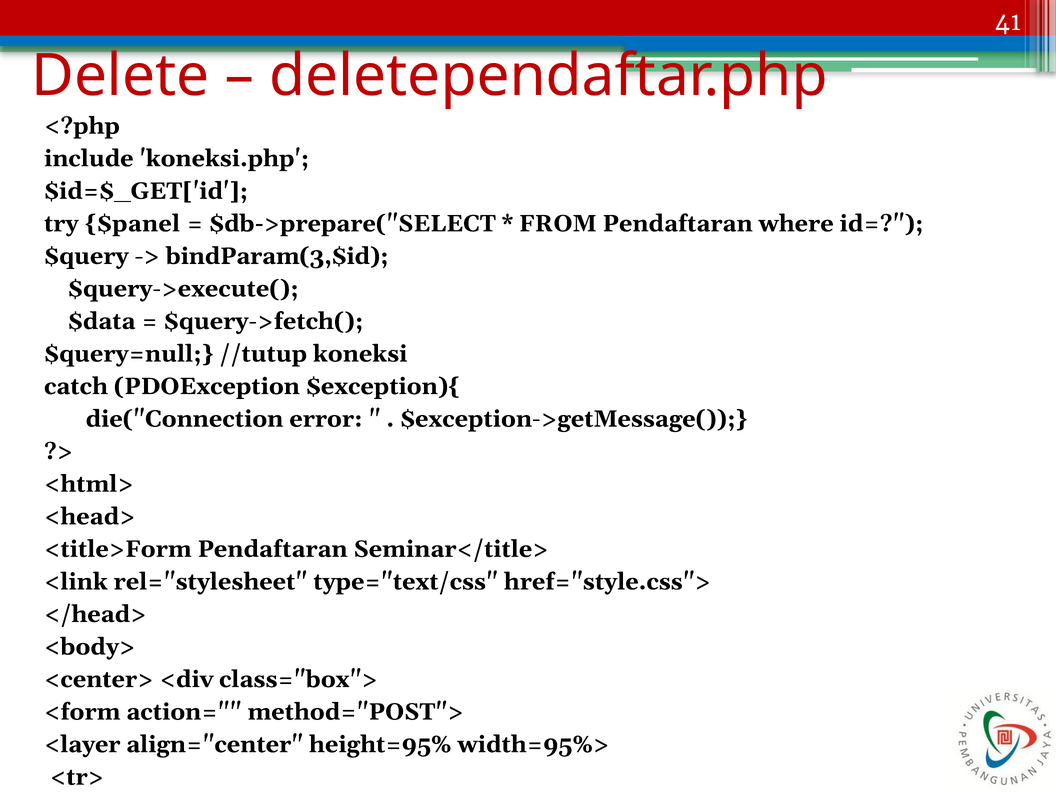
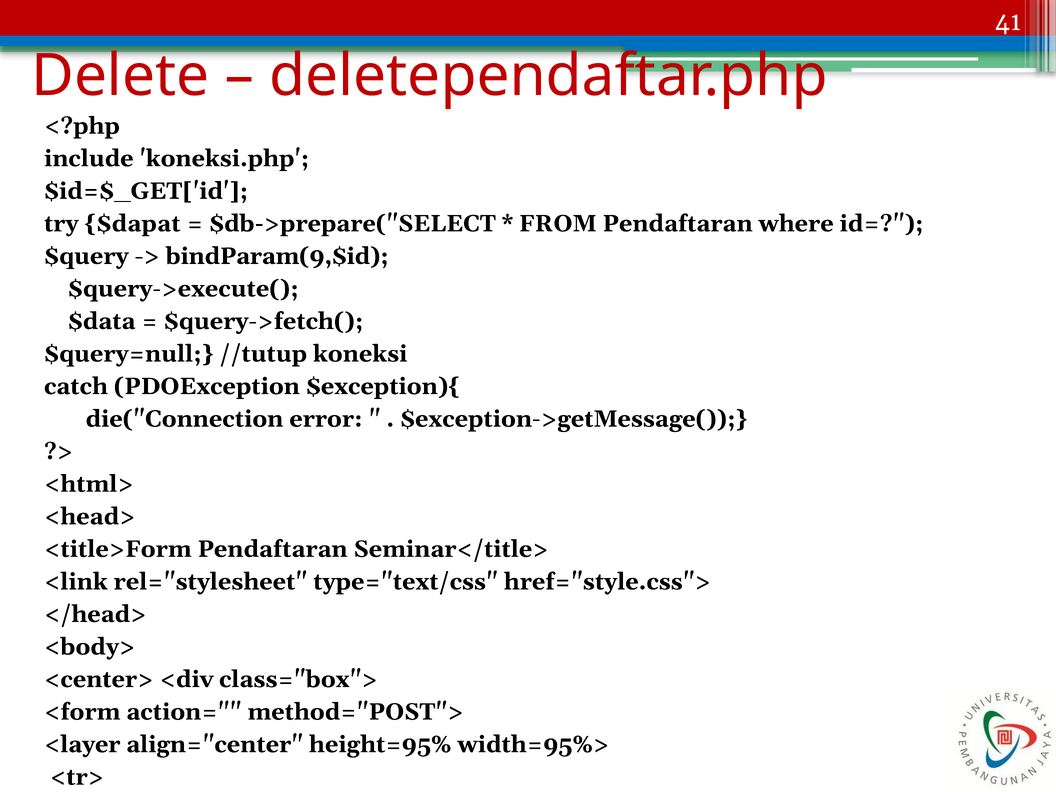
$panel: $panel -> $dapat
bindParam(3,$id: bindParam(3,$id -> bindParam(9,$id
